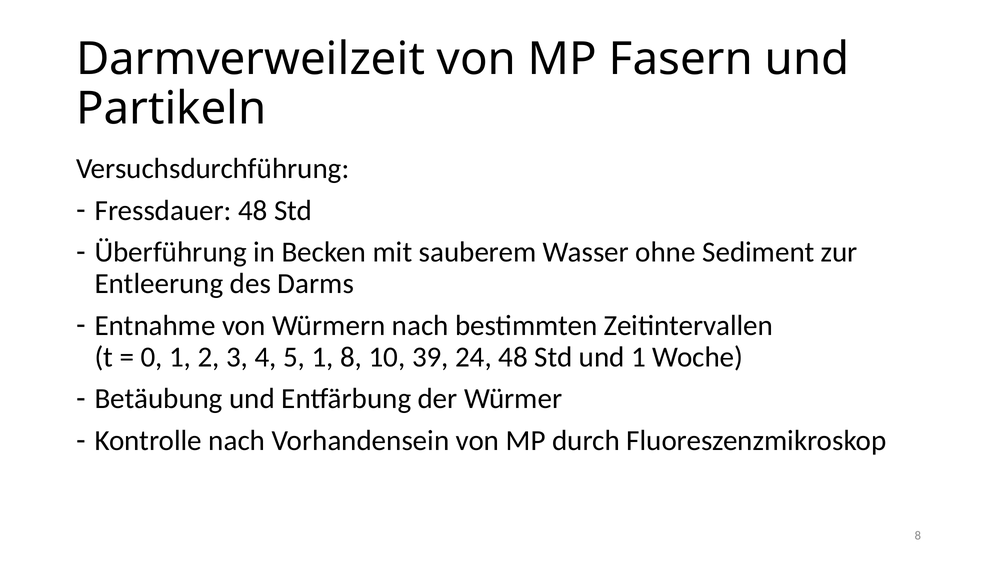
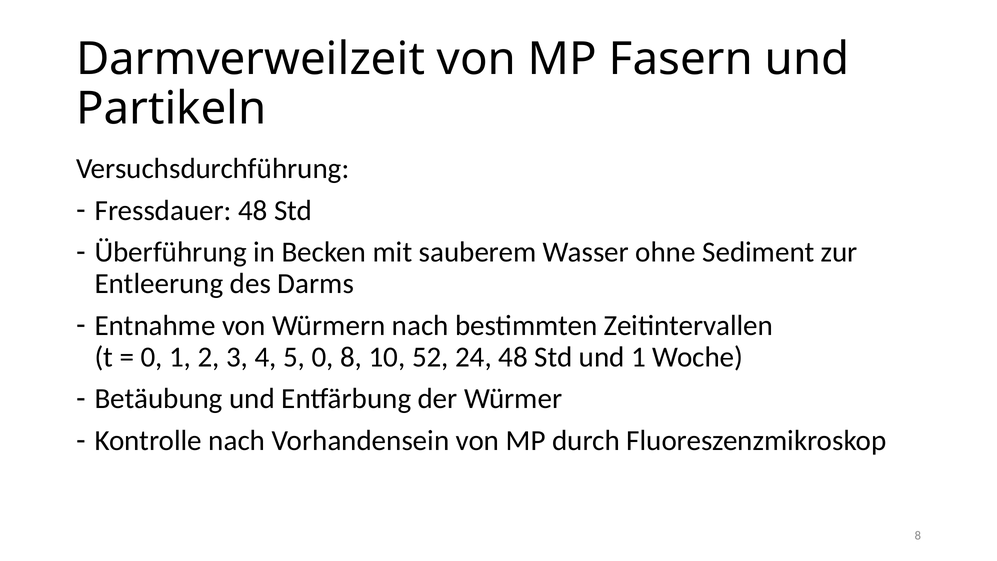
5 1: 1 -> 0
39: 39 -> 52
